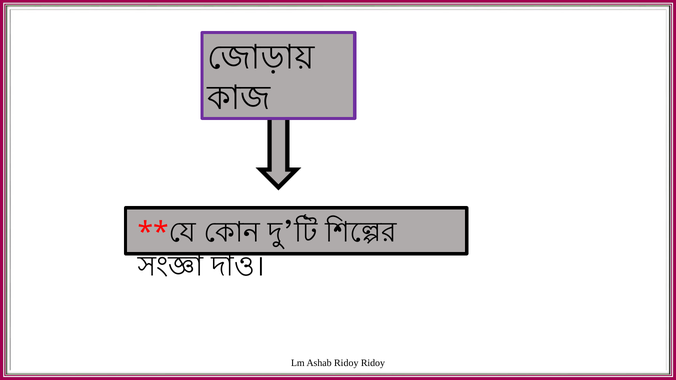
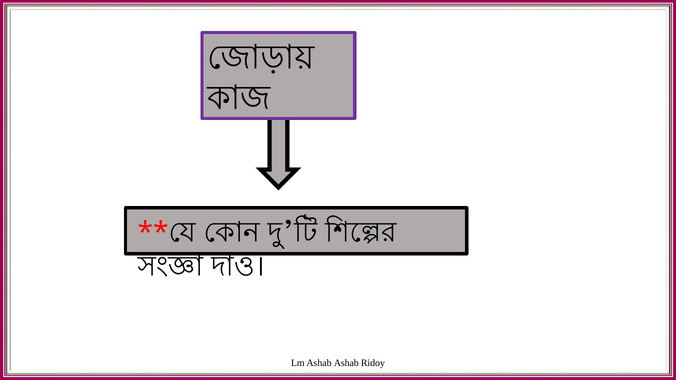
Ashab Ridoy: Ridoy -> Ashab
